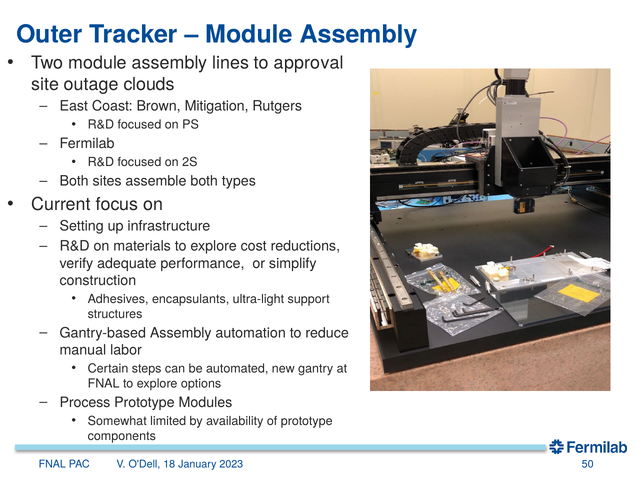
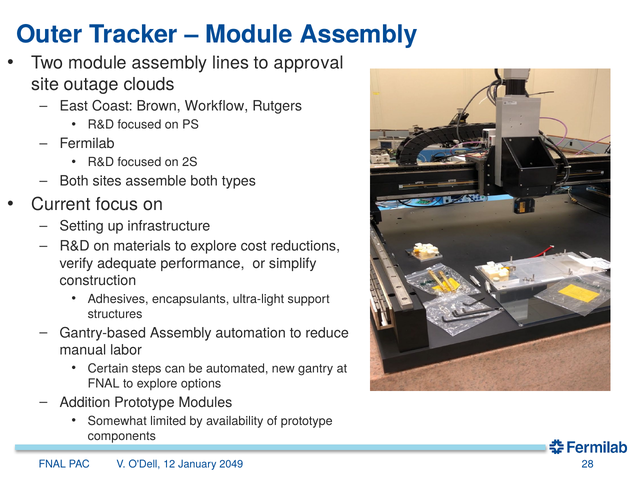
Mitigation: Mitigation -> Workflow
Process: Process -> Addition
18: 18 -> 12
2023: 2023 -> 2049
50: 50 -> 28
